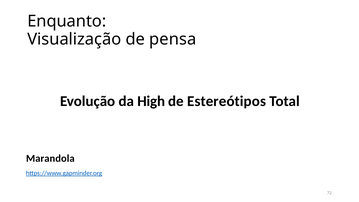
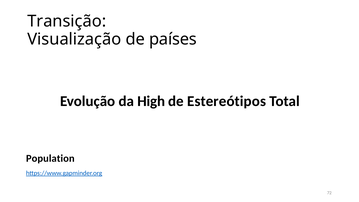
Enquanto: Enquanto -> Transição
pensa: pensa -> países
Marandola: Marandola -> Population
